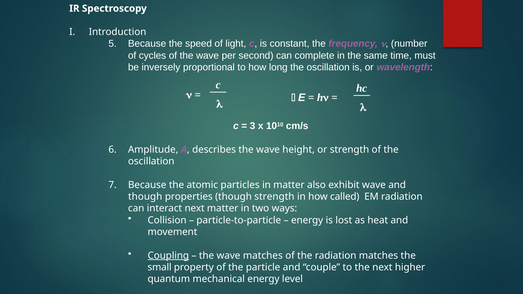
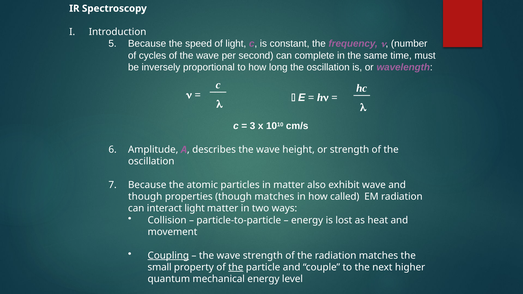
though strength: strength -> matches
interact next: next -> light
wave matches: matches -> strength
the at (236, 267) underline: none -> present
